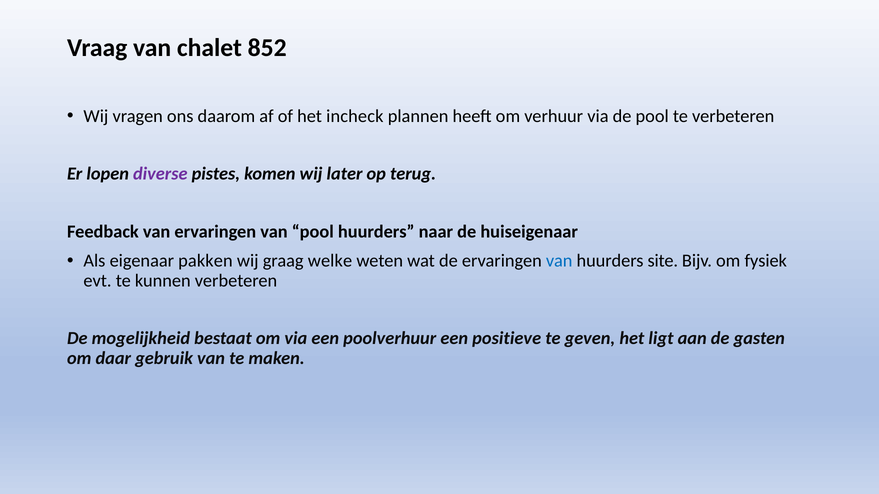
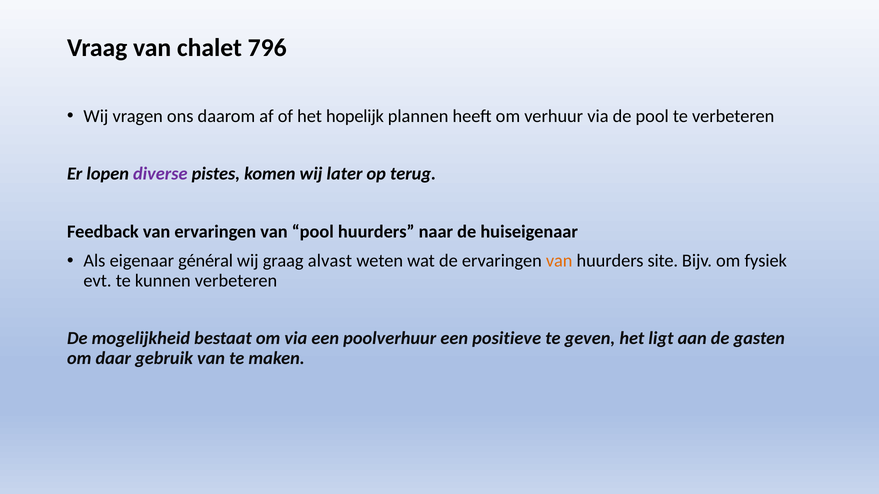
852: 852 -> 796
incheck: incheck -> hopelijk
pakken: pakken -> général
welke: welke -> alvast
van at (559, 261) colour: blue -> orange
